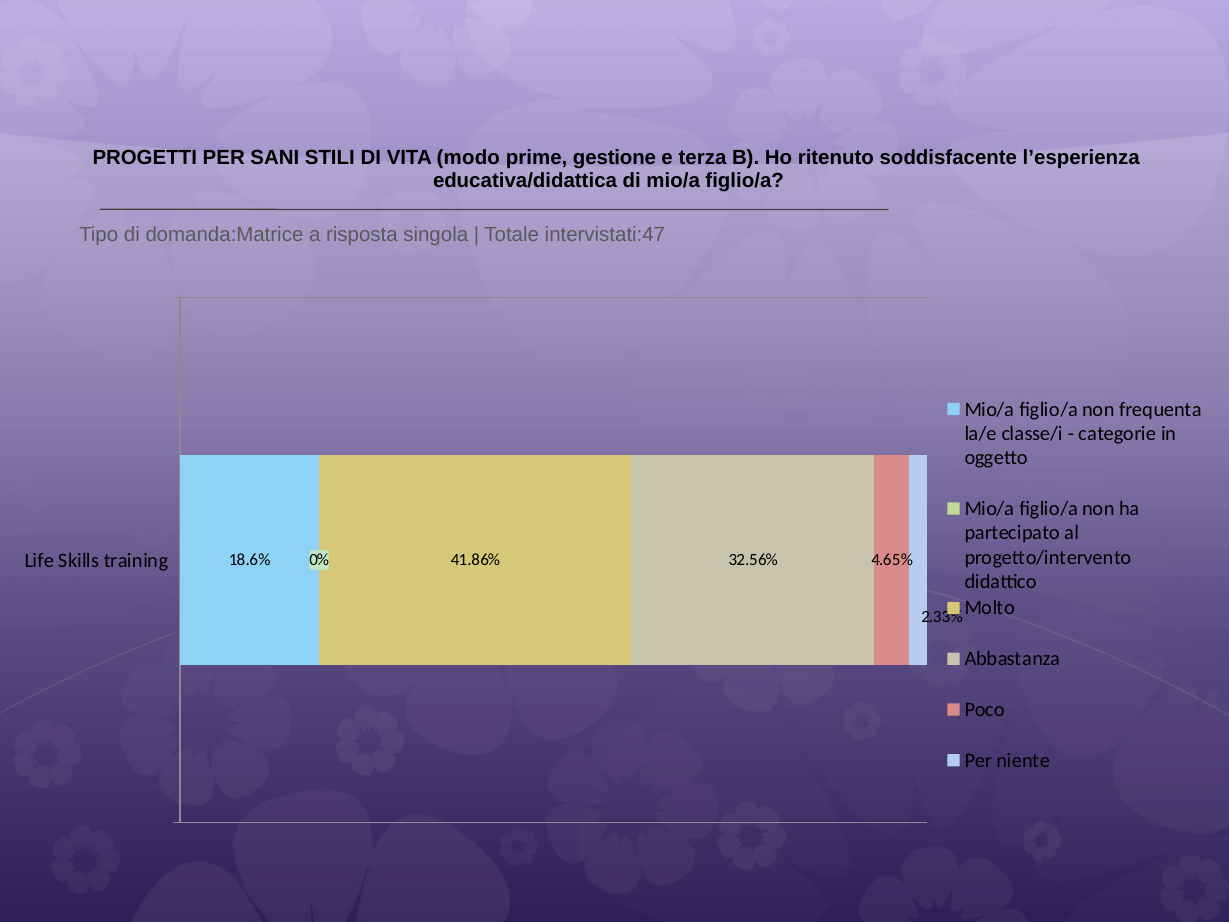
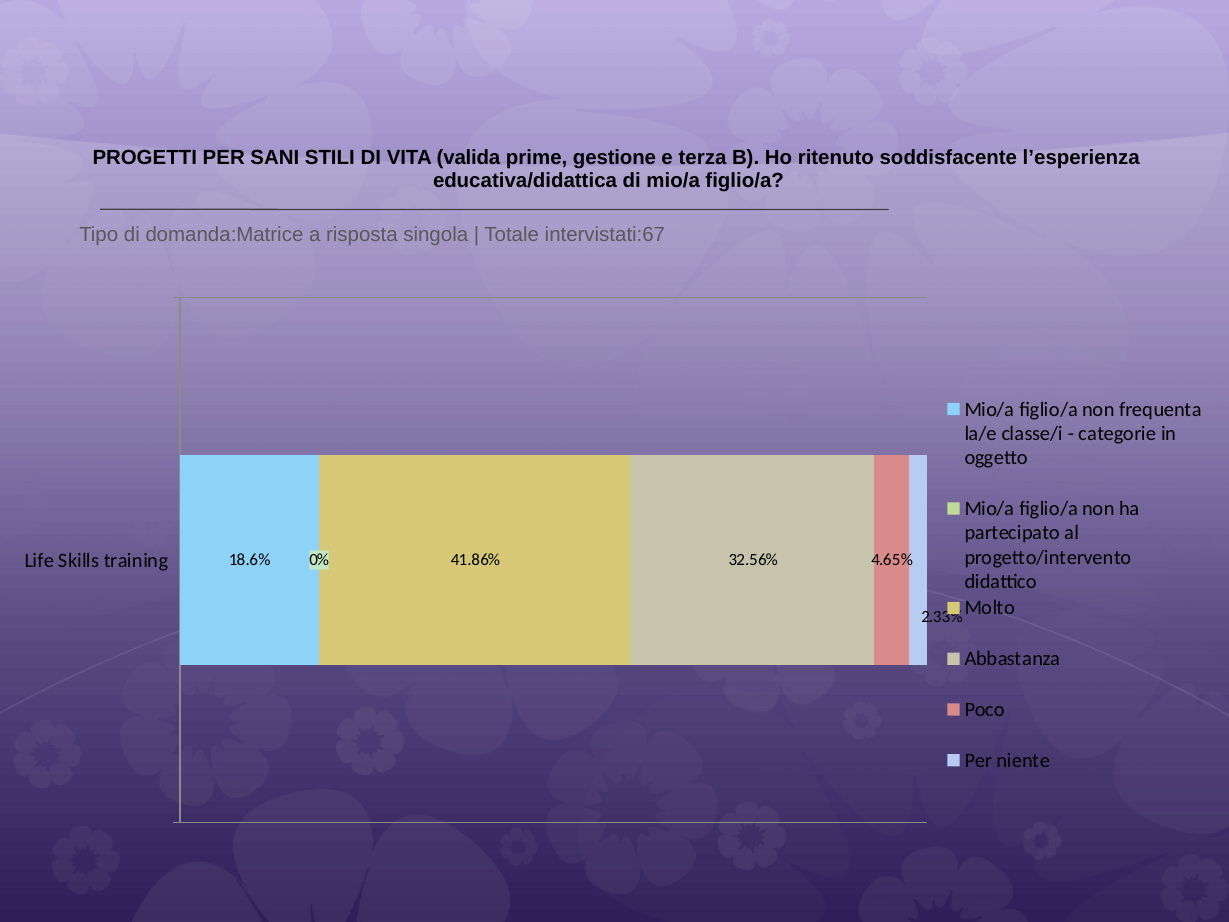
modo: modo -> valida
intervistati:47: intervistati:47 -> intervistati:67
